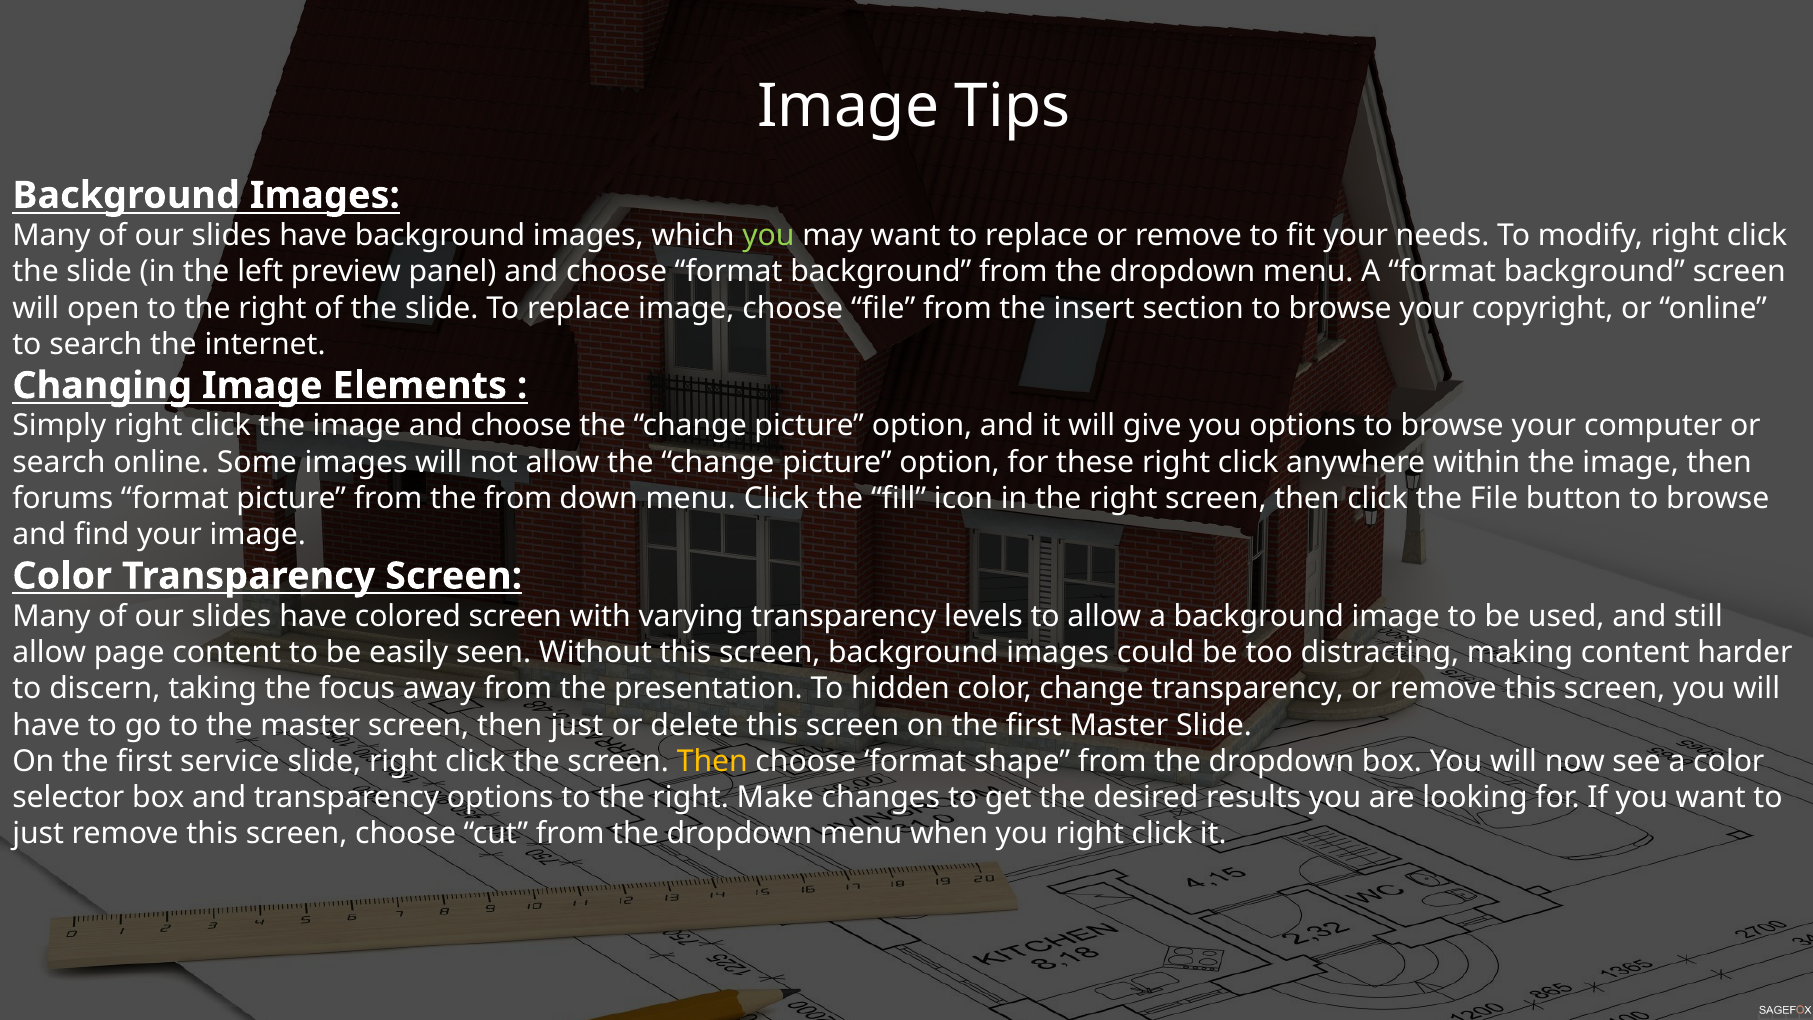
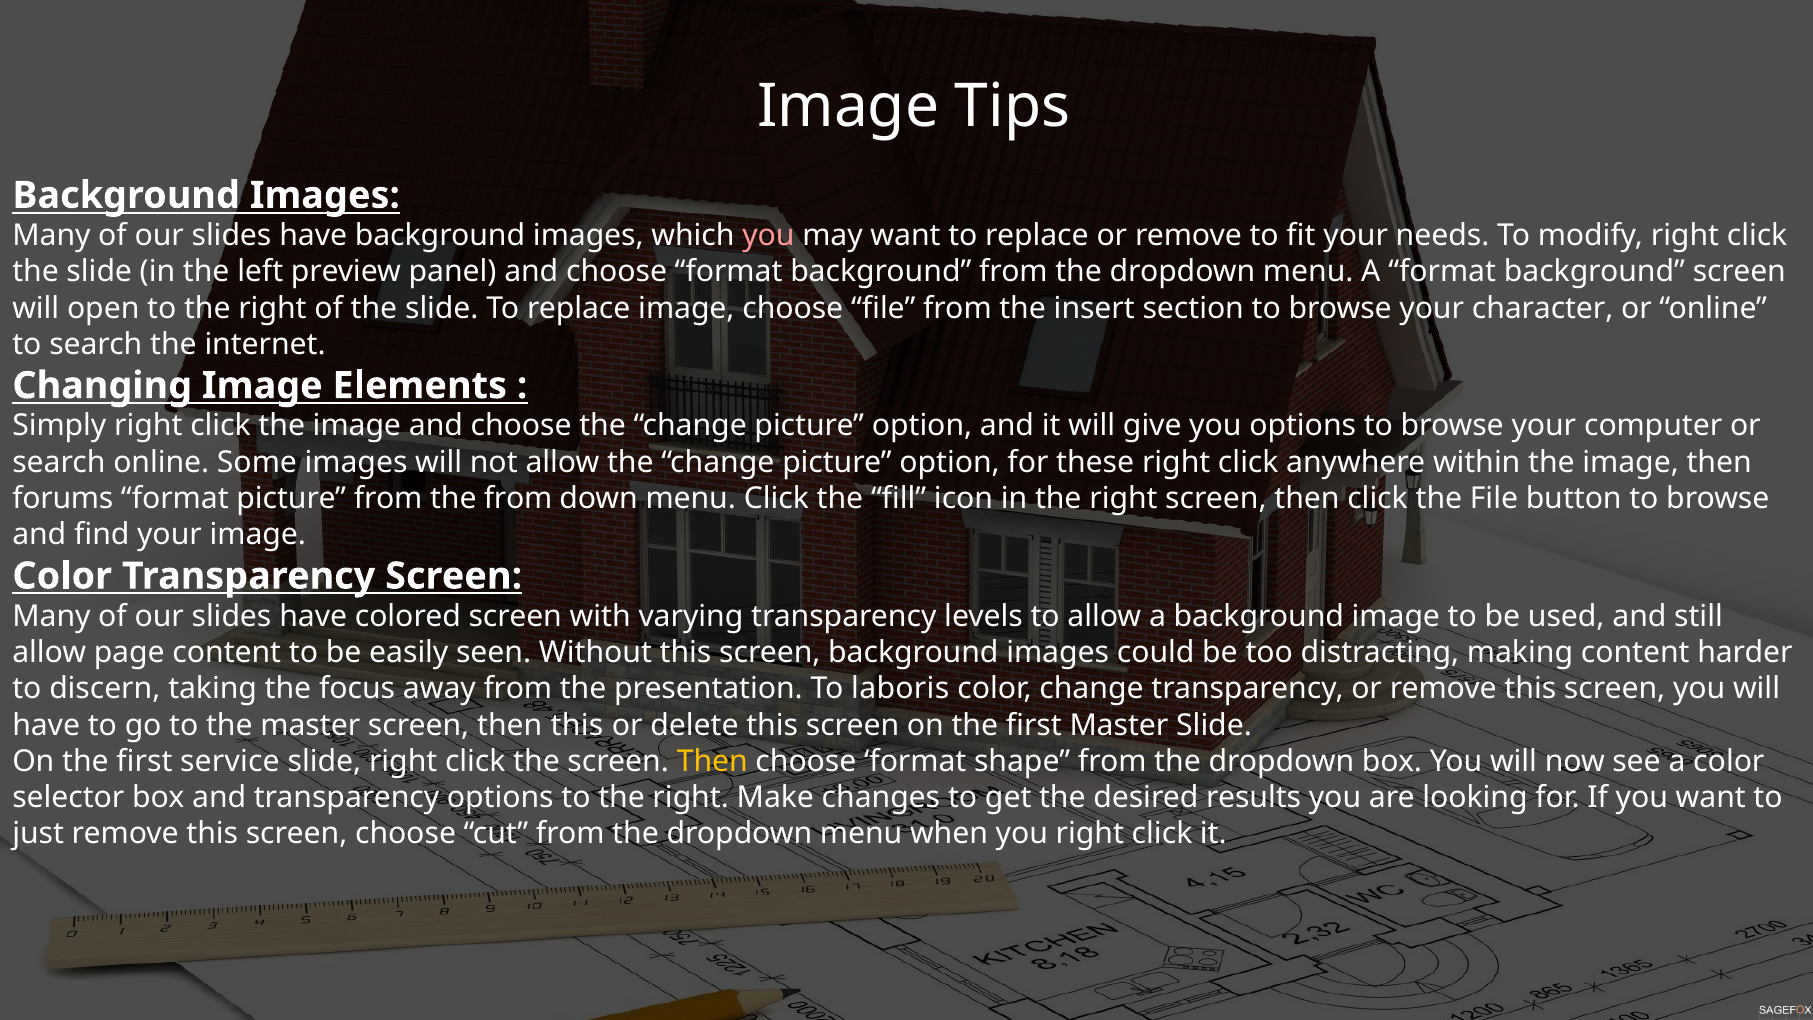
you at (768, 236) colour: light green -> pink
copyright: copyright -> character
hidden: hidden -> laboris
then just: just -> this
